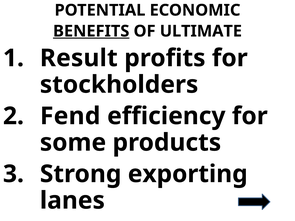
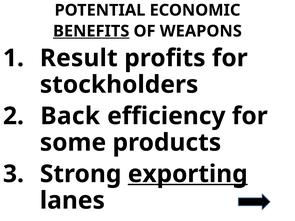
ULTIMATE: ULTIMATE -> WEAPONS
Fend: Fend -> Back
exporting underline: none -> present
